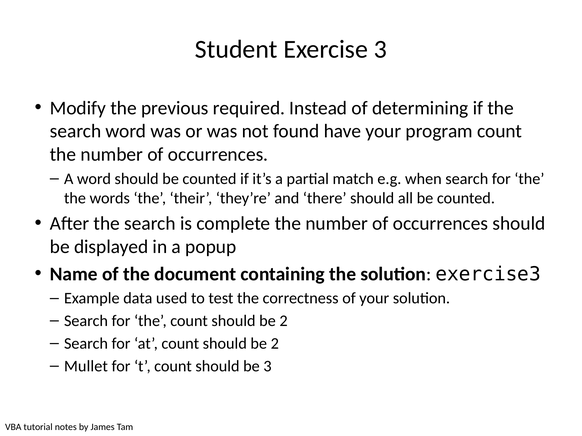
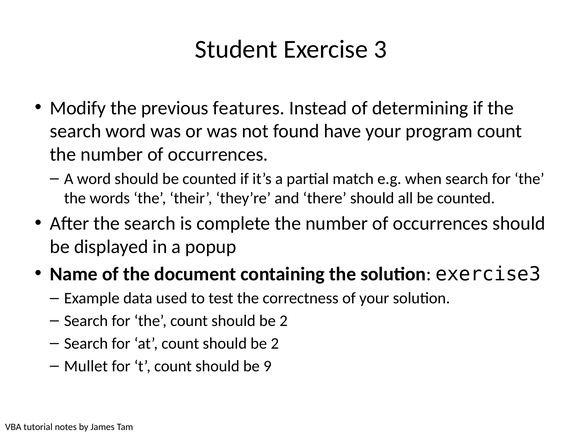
required: required -> features
be 3: 3 -> 9
